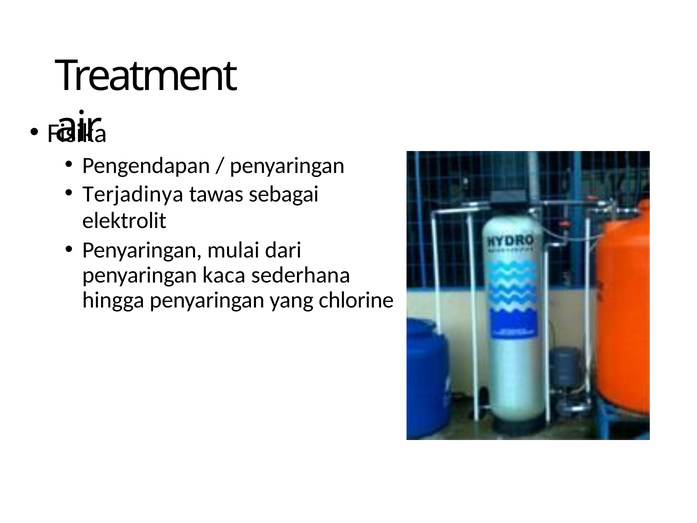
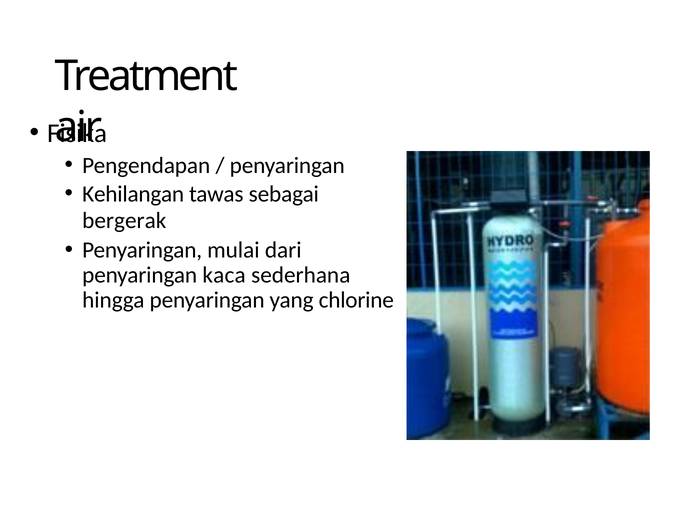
Terjadinya: Terjadinya -> Kehilangan
elektrolit: elektrolit -> bergerak
